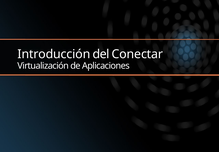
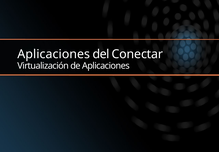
Introducción at (54, 54): Introducción -> Aplicaciones
